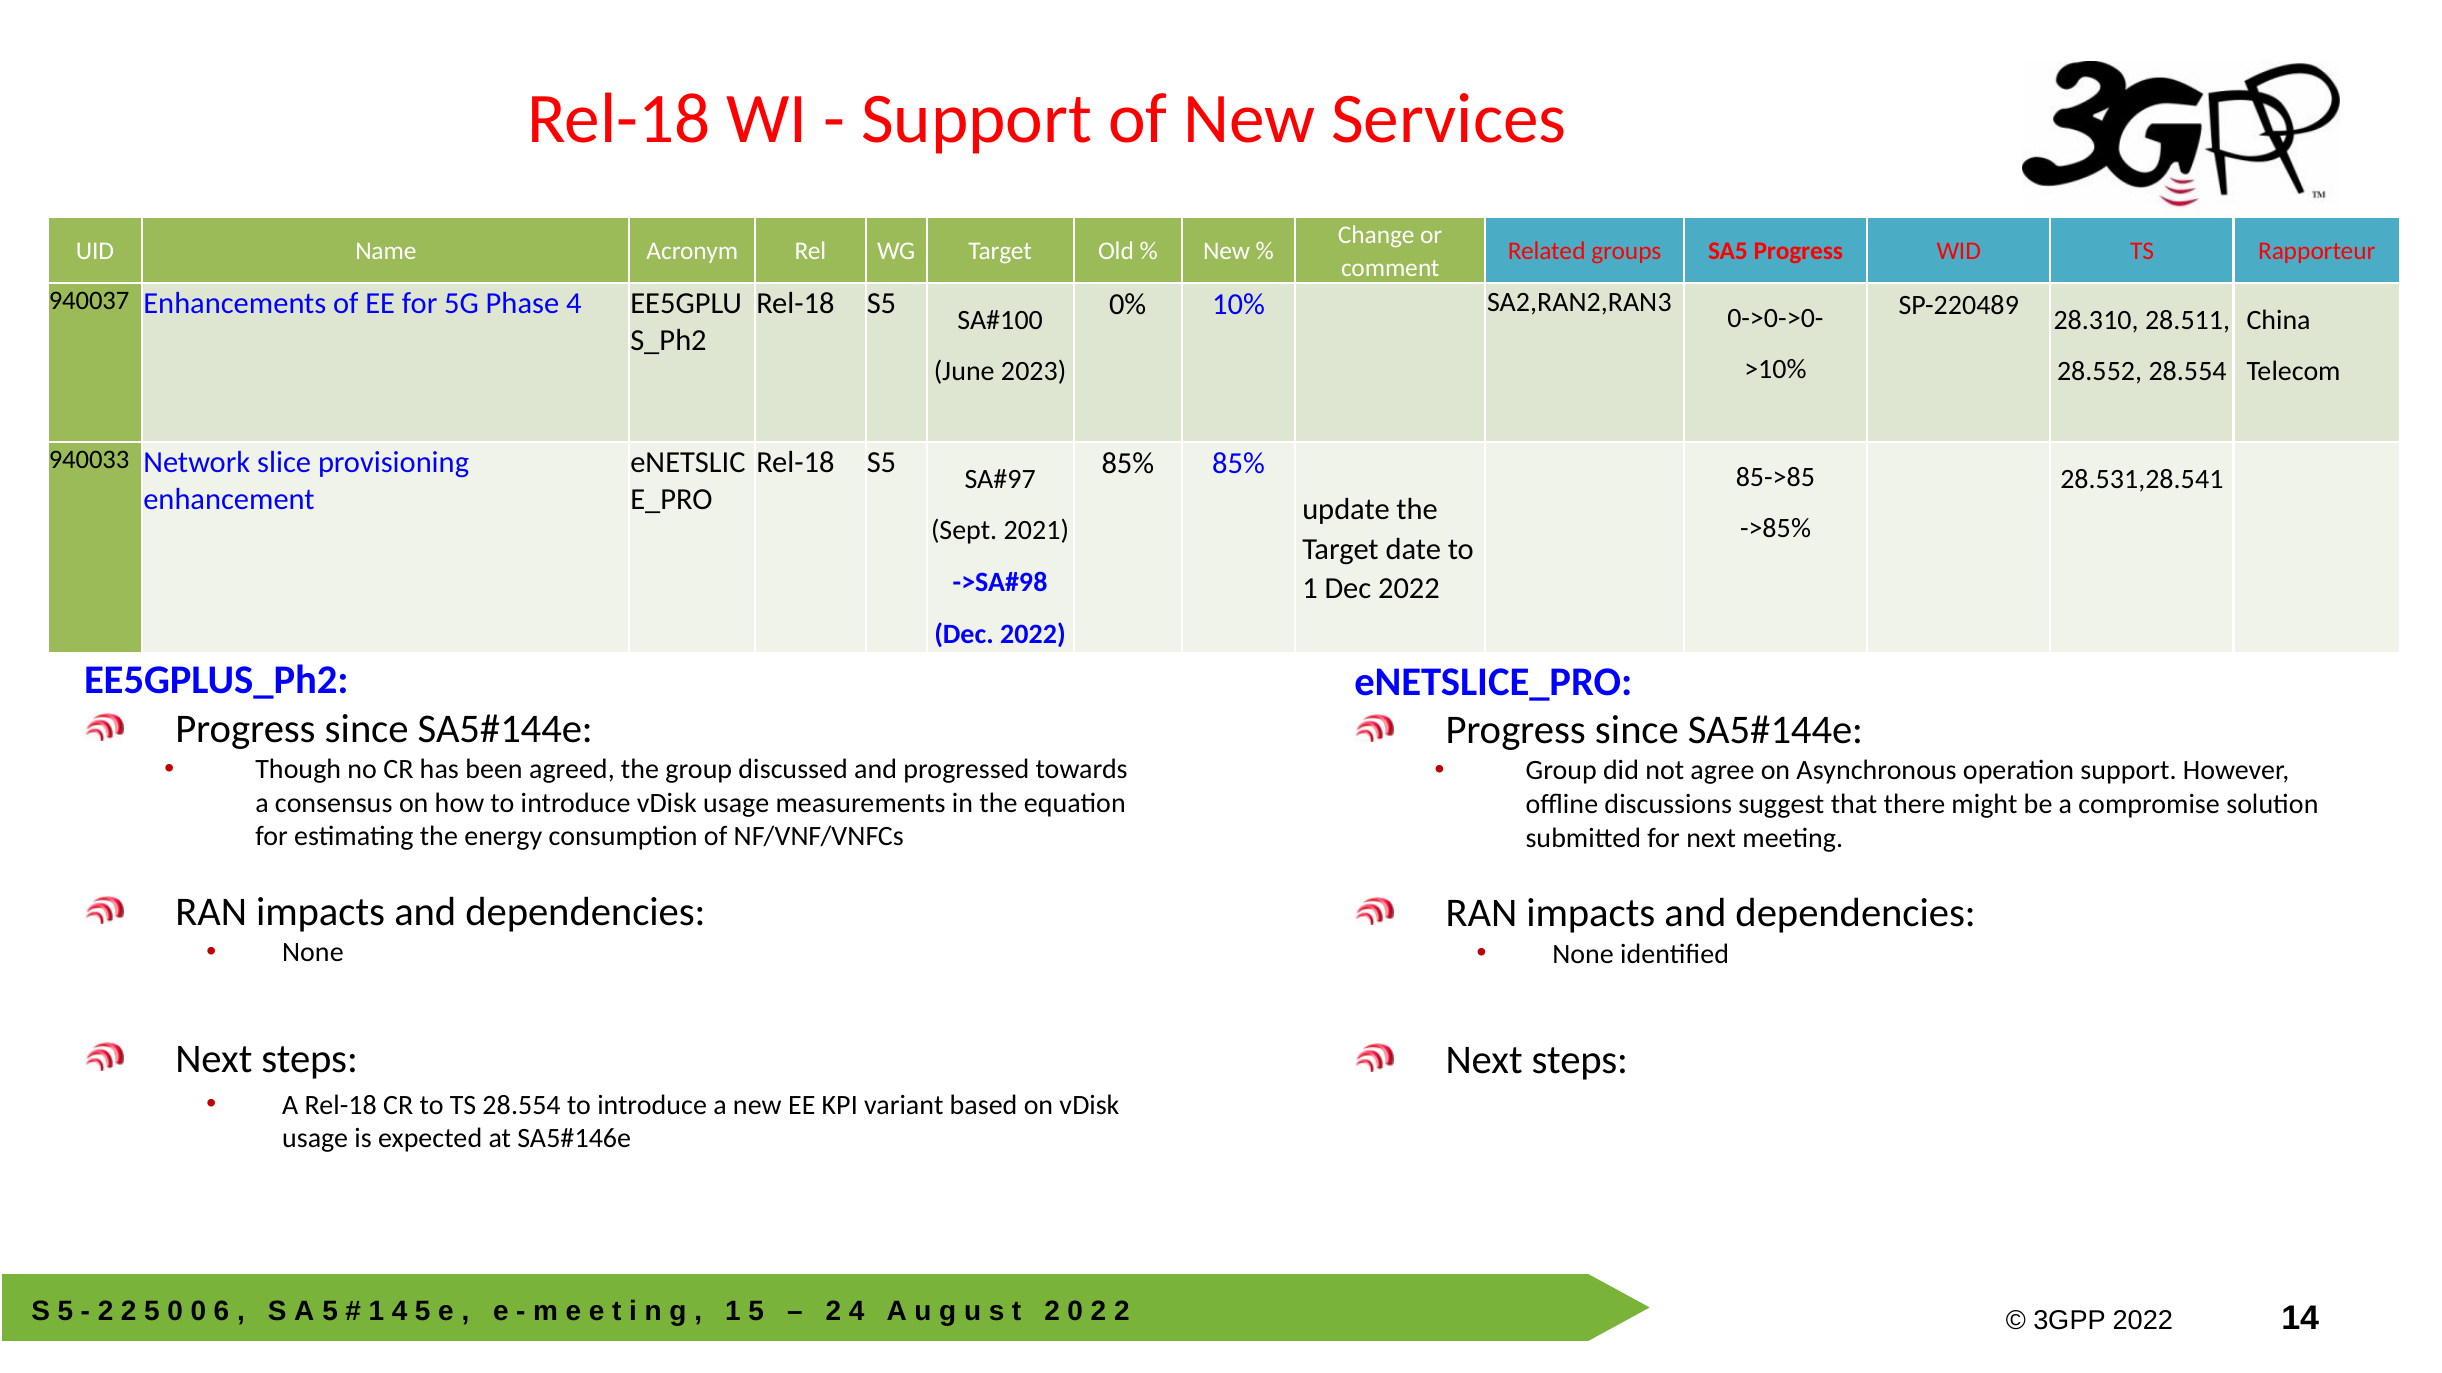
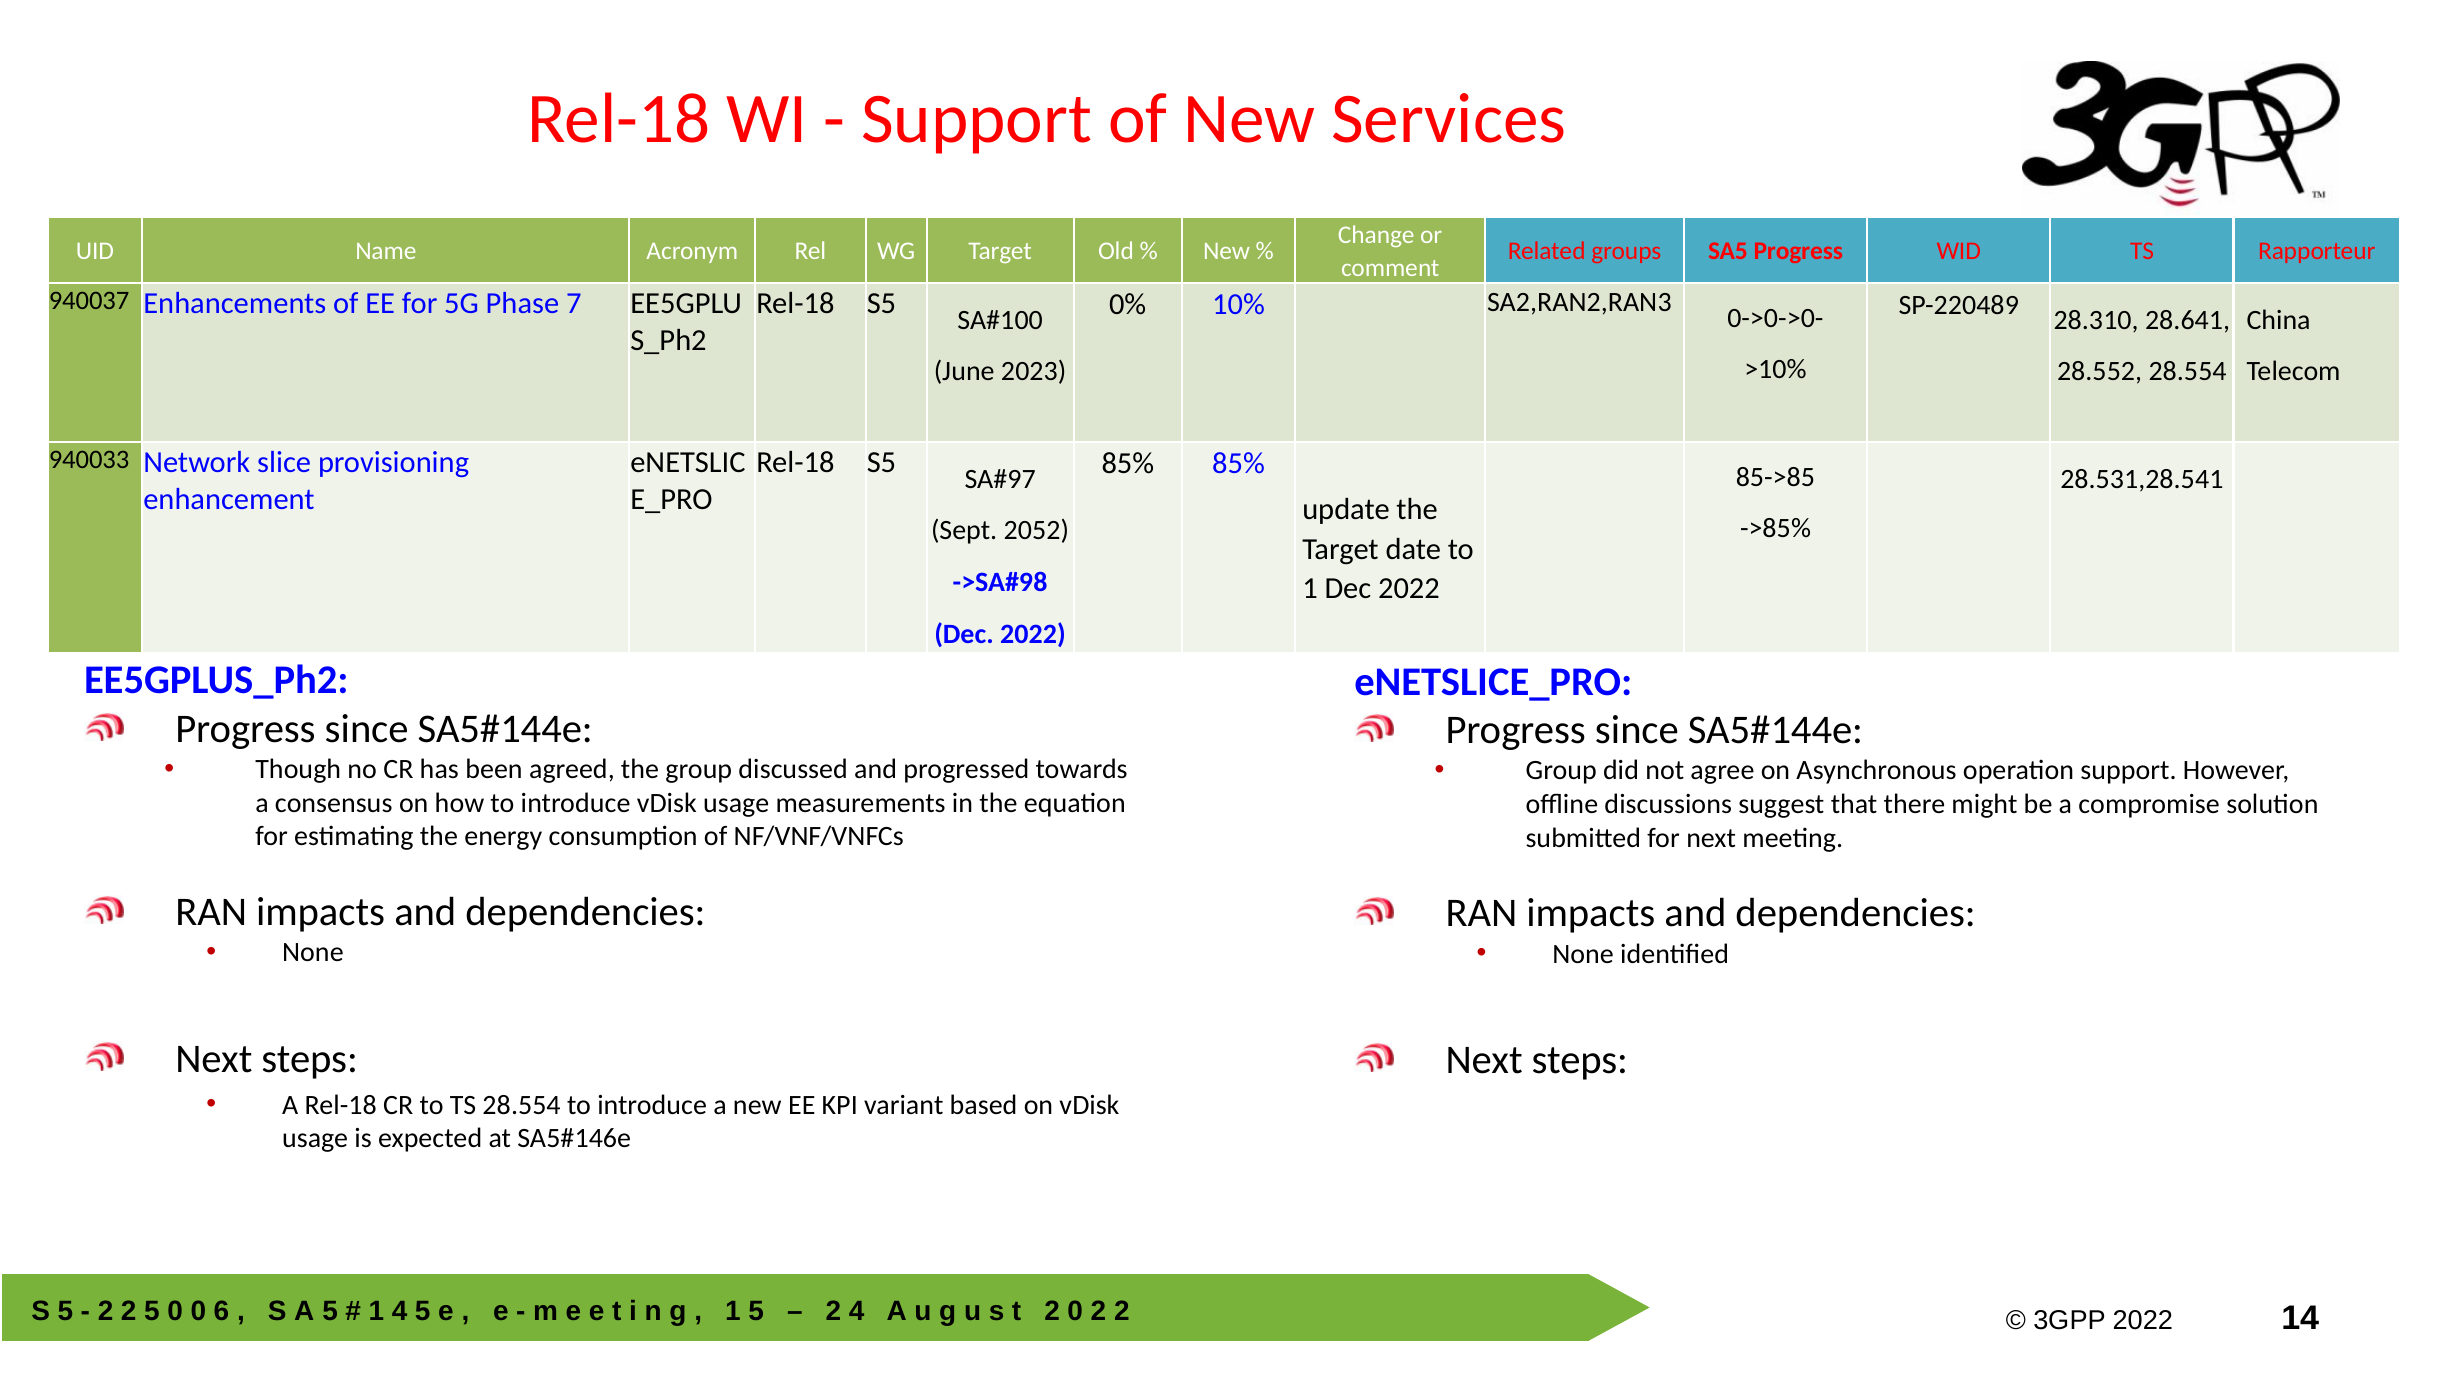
Phase 4: 4 -> 7
28.511: 28.511 -> 28.641
2021: 2021 -> 2052
